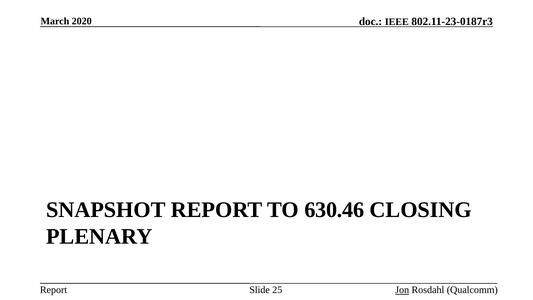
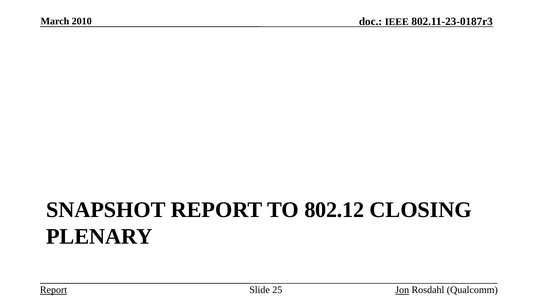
2020: 2020 -> 2010
630.46: 630.46 -> 802.12
Report at (54, 290) underline: none -> present
